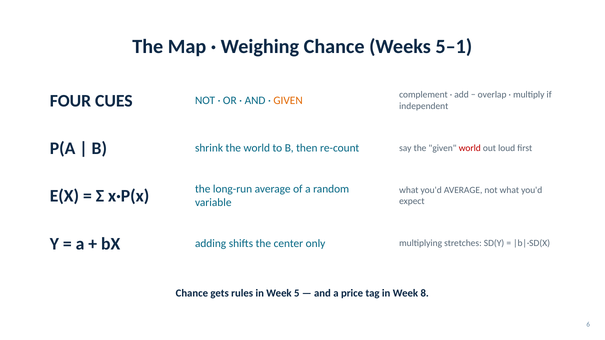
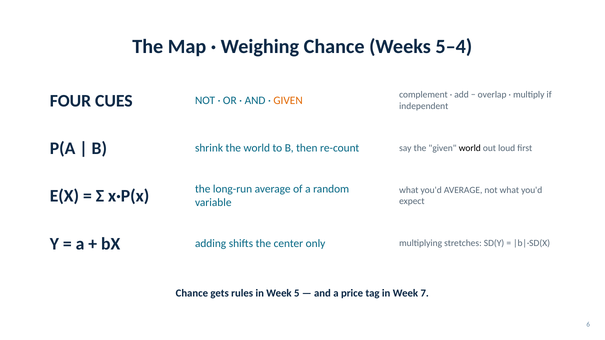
5–1: 5–1 -> 5–4
world at (470, 148) colour: red -> black
8: 8 -> 7
